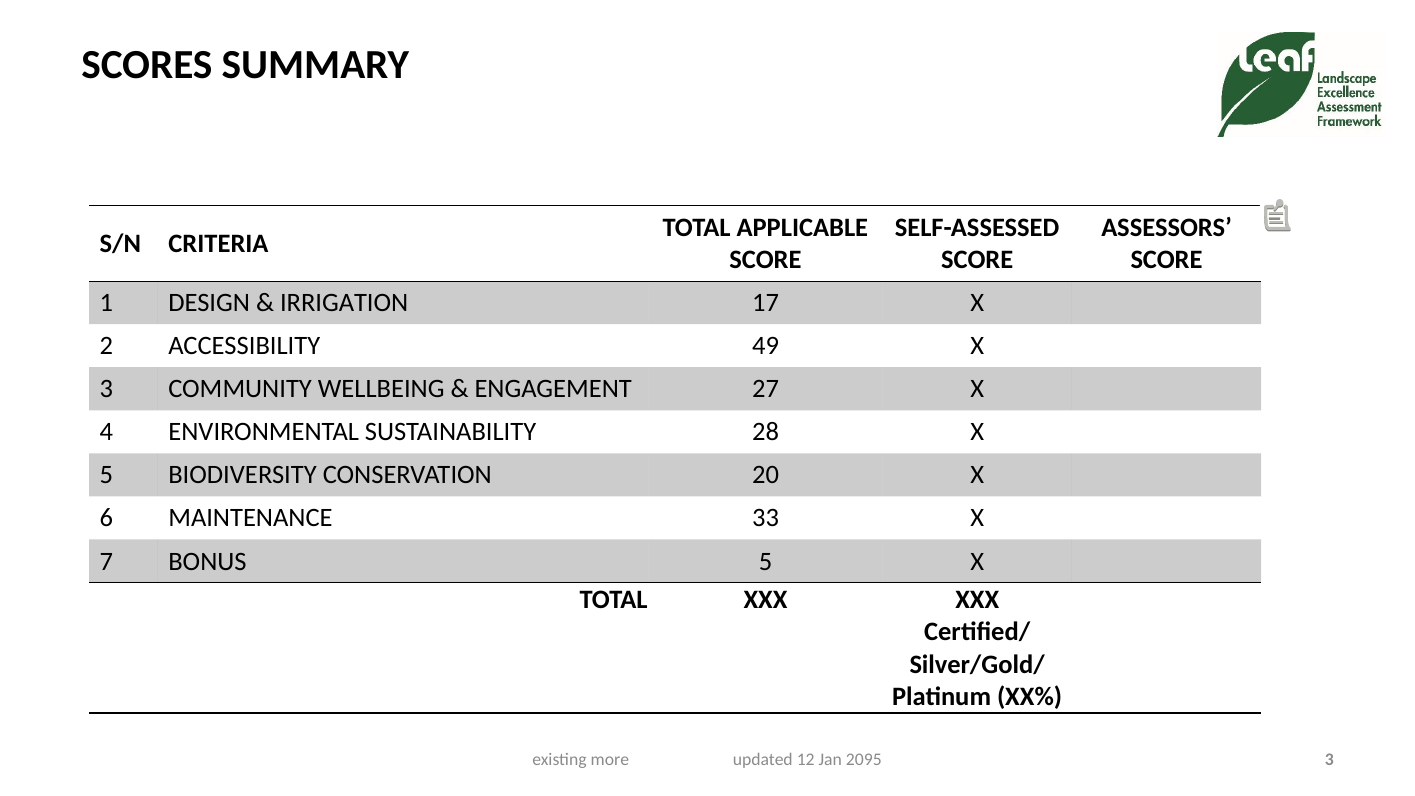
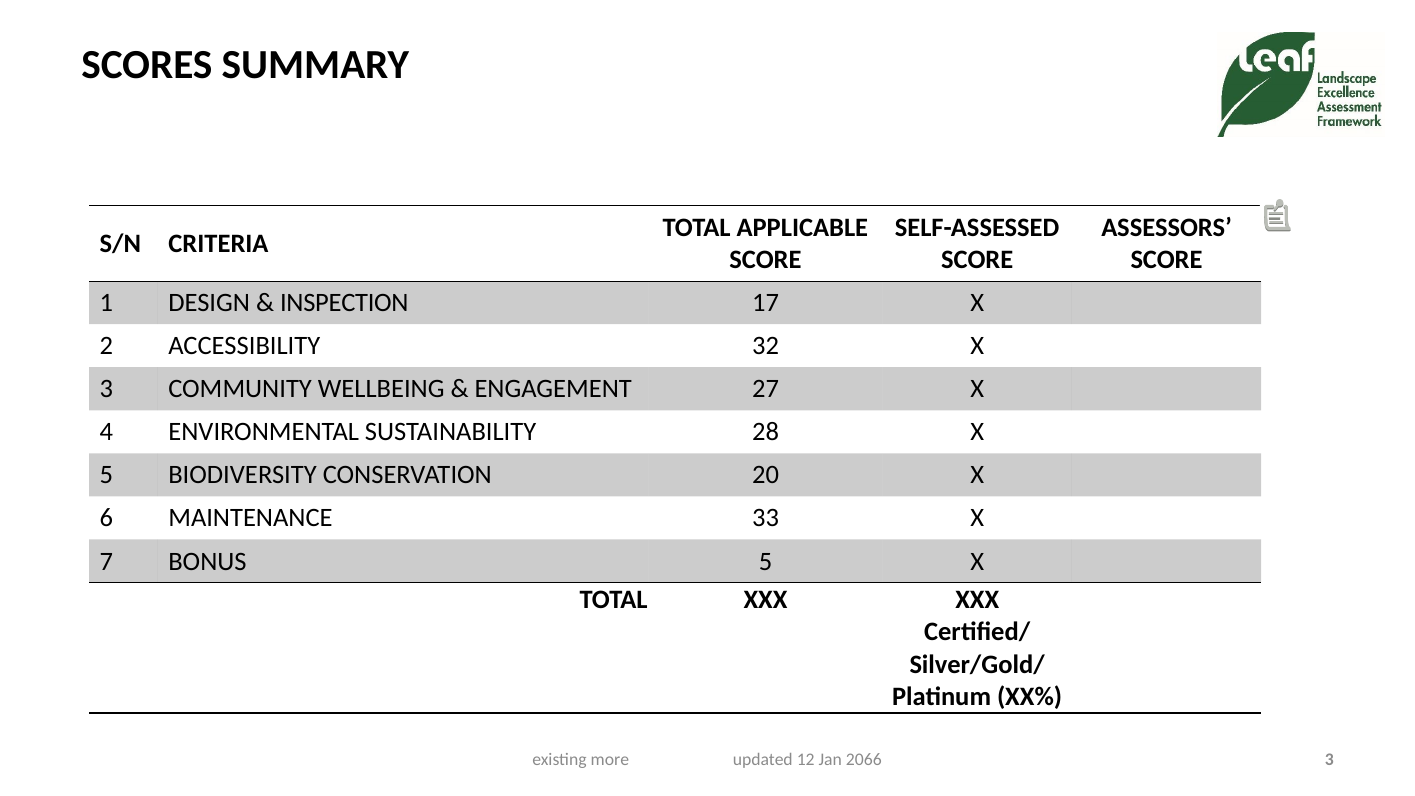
IRRIGATION: IRRIGATION -> INSPECTION
49: 49 -> 32
2095: 2095 -> 2066
